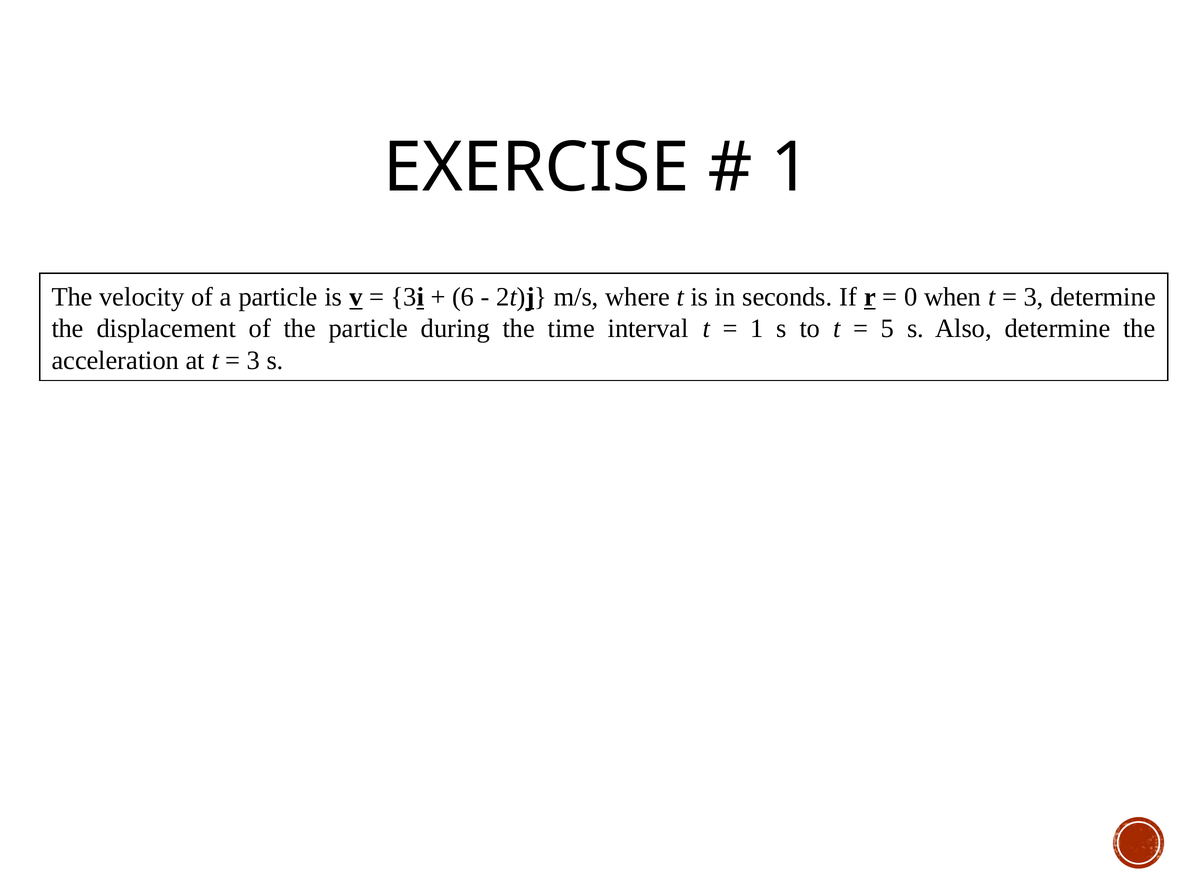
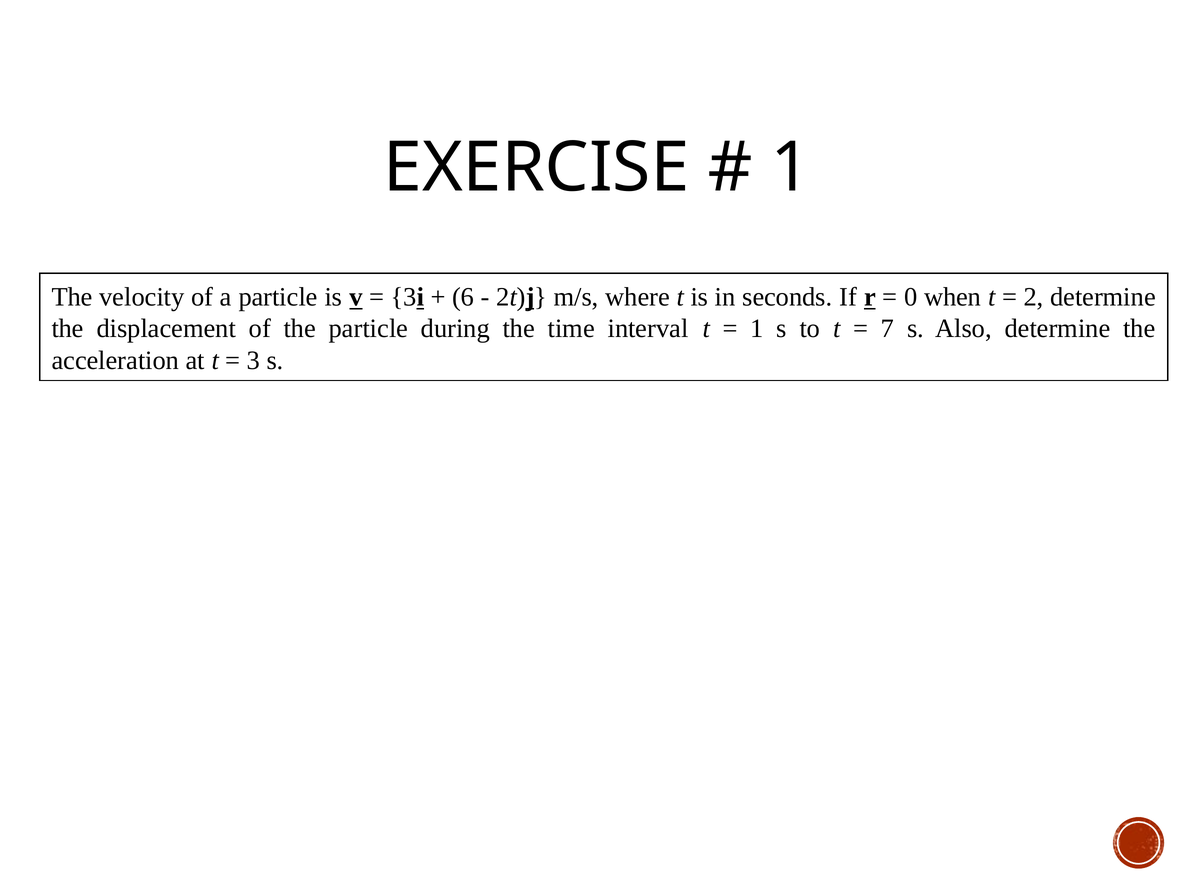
3 at (1034, 297): 3 -> 2
5: 5 -> 7
